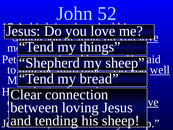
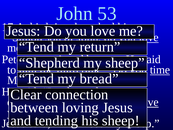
52: 52 -> 53
things: things -> return
well at (160, 70): well -> time
